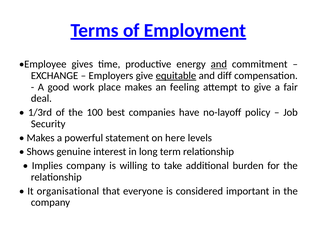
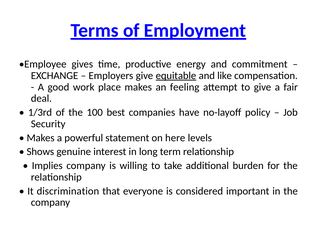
and at (219, 64) underline: present -> none
diff: diff -> like
organisational: organisational -> discrimination
